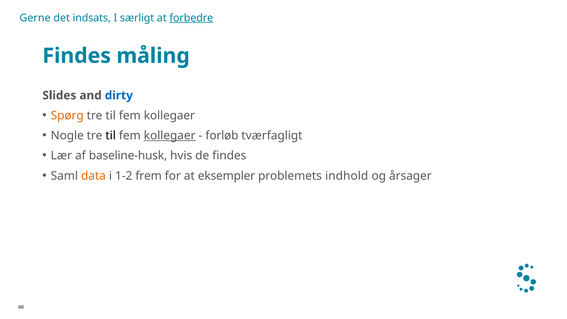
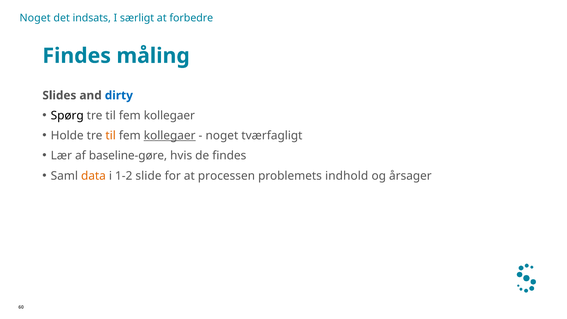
Gerne at (35, 18): Gerne -> Noget
forbedre underline: present -> none
Spørg colour: orange -> black
Nogle: Nogle -> Holde
til at (111, 136) colour: black -> orange
forløb at (222, 136): forløb -> noget
baseline-husk: baseline-husk -> baseline-gøre
frem: frem -> slide
eksempler: eksempler -> processen
